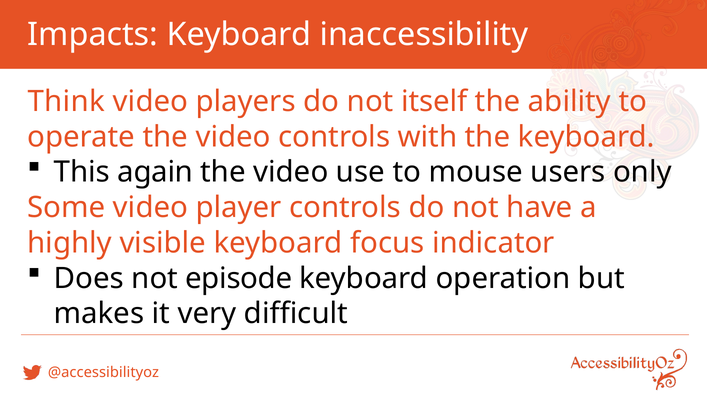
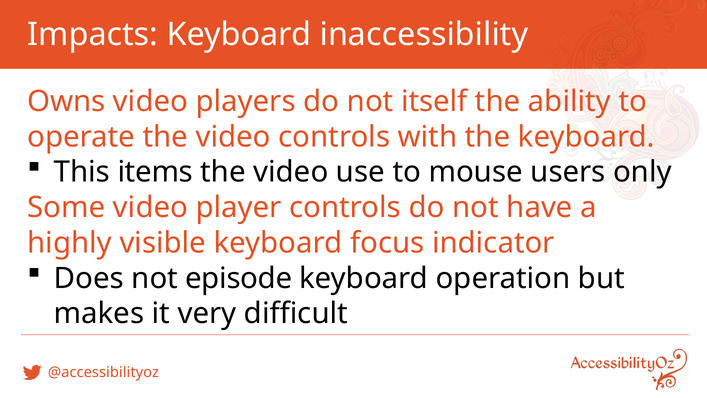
Think: Think -> Owns
again: again -> items
